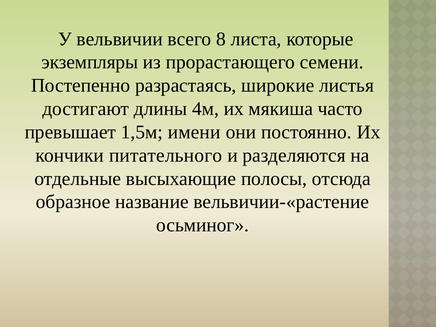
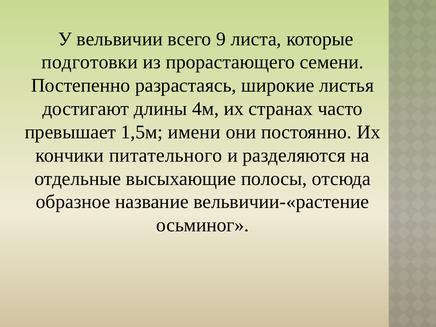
8: 8 -> 9
экземпляры: экземпляры -> подготовки
мякиша: мякиша -> странах
